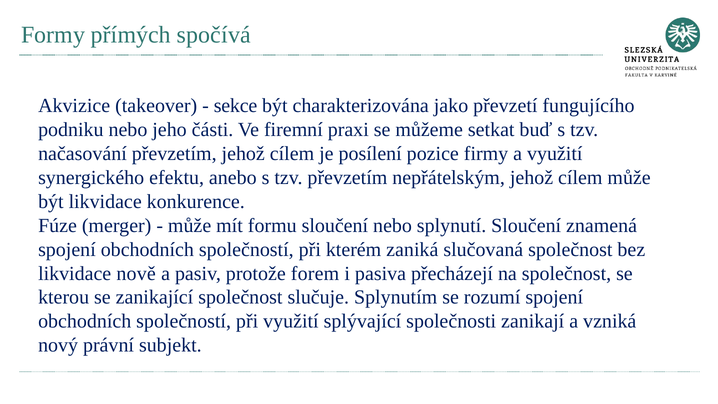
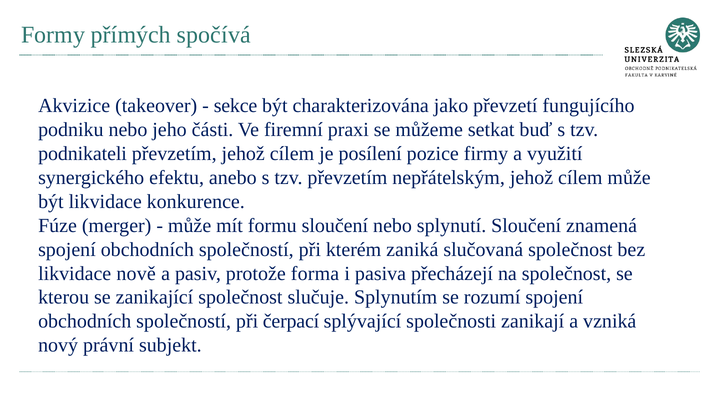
načasování: načasování -> podnikateli
forem: forem -> forma
při využití: využití -> čerpací
